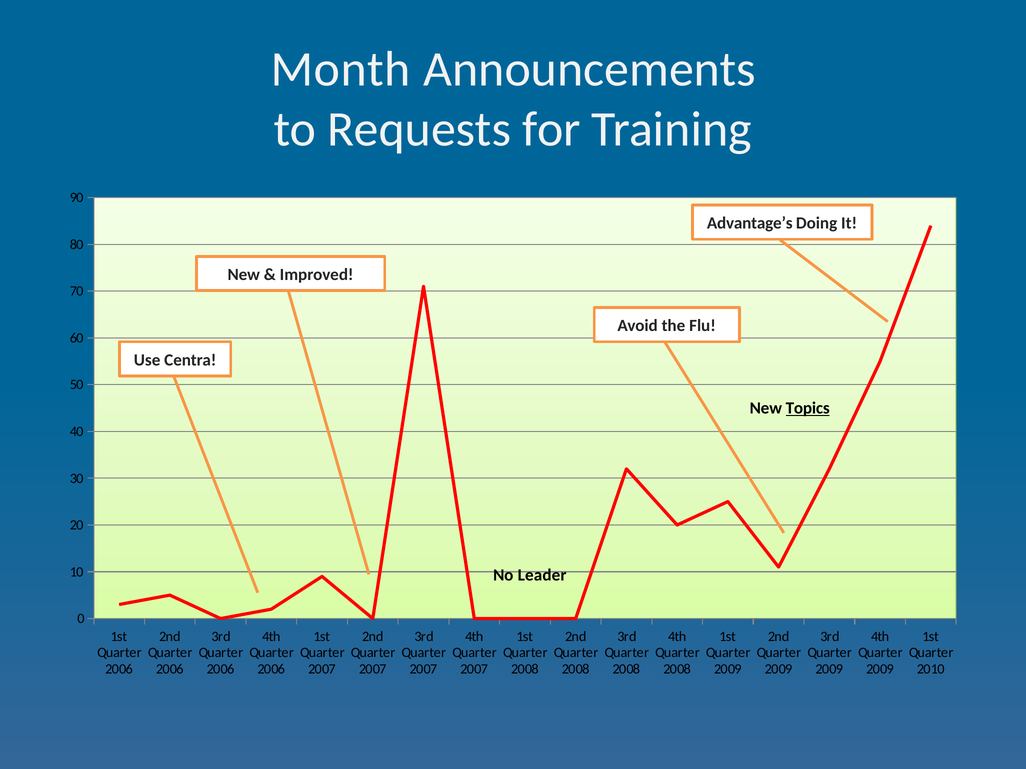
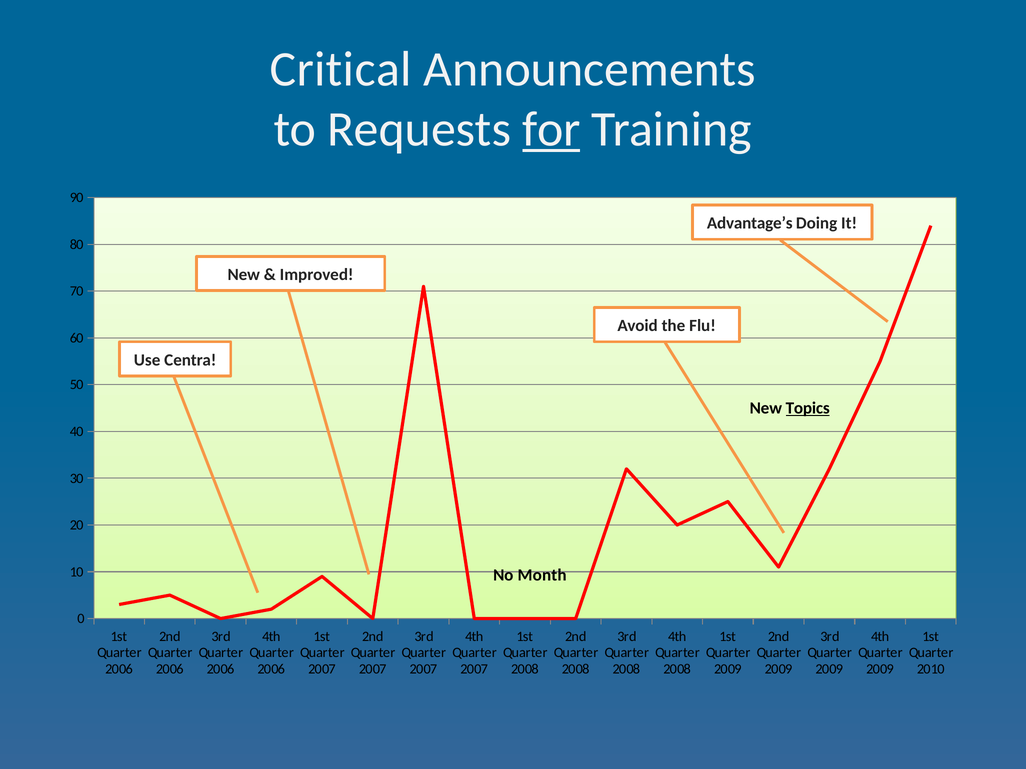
Month: Month -> Critical
for underline: none -> present
Leader: Leader -> Month
